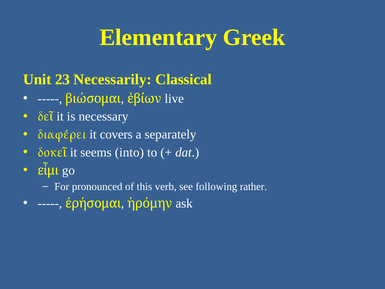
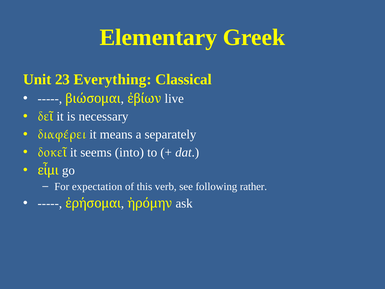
Necessarily: Necessarily -> Everything
covers: covers -> means
pronounced: pronounced -> expectation
